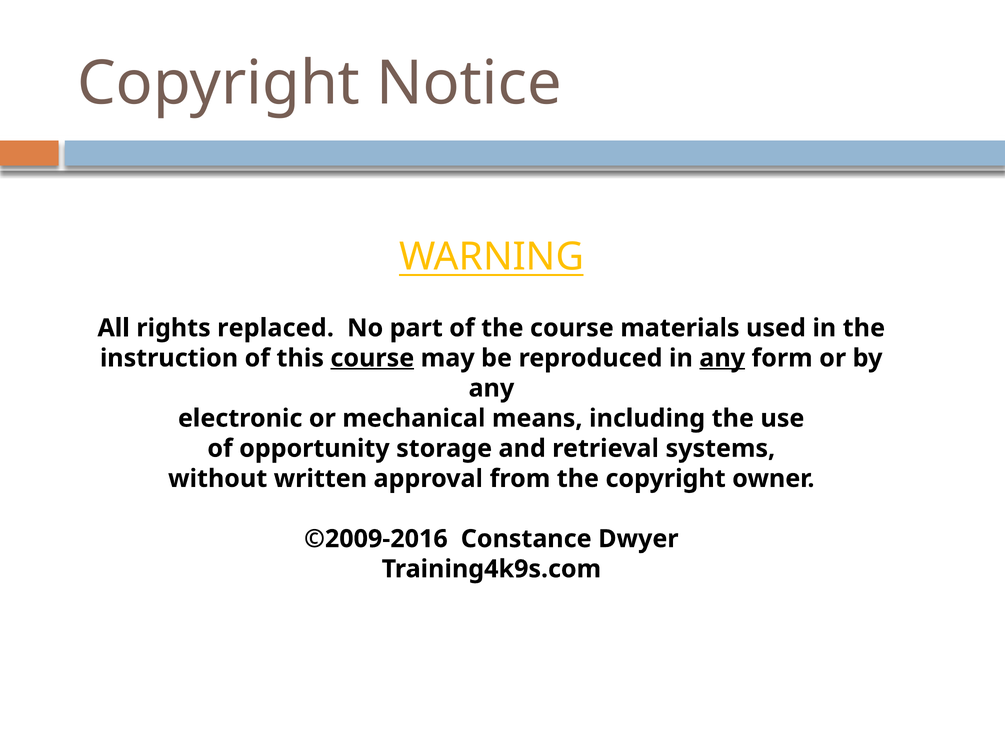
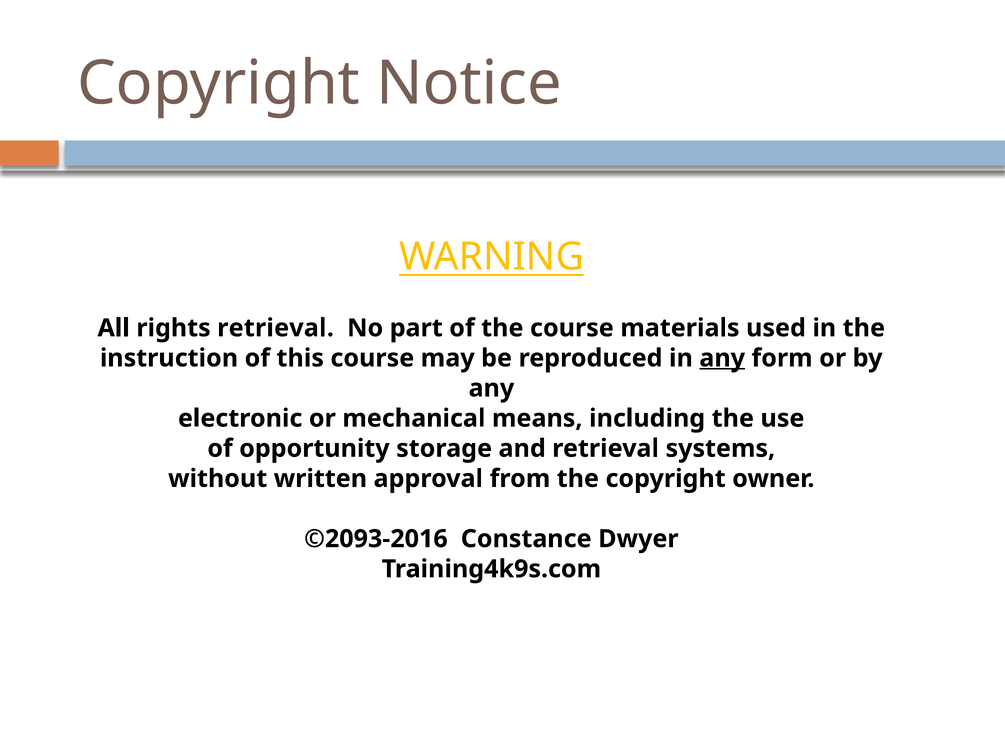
rights replaced: replaced -> retrieval
course at (372, 358) underline: present -> none
©2009-2016: ©2009-2016 -> ©2093-2016
